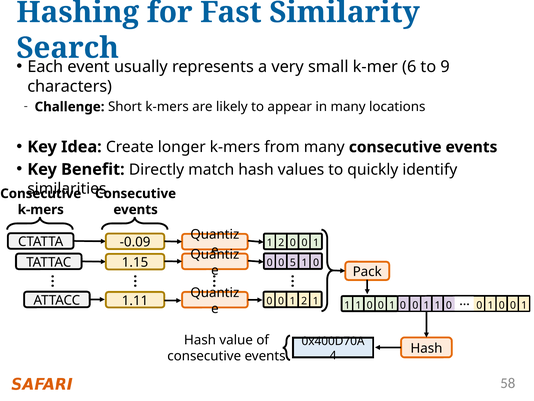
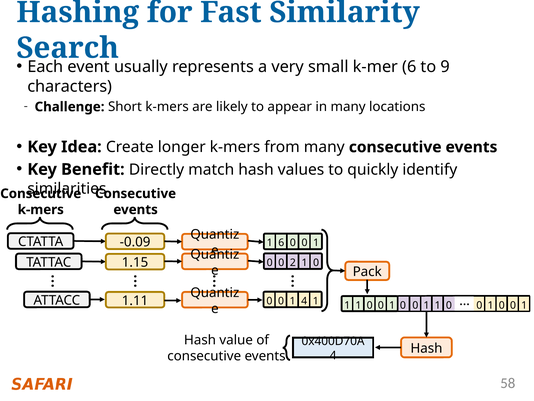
-0.09 2: 2 -> 6
5: 5 -> 2
1 2: 2 -> 4
